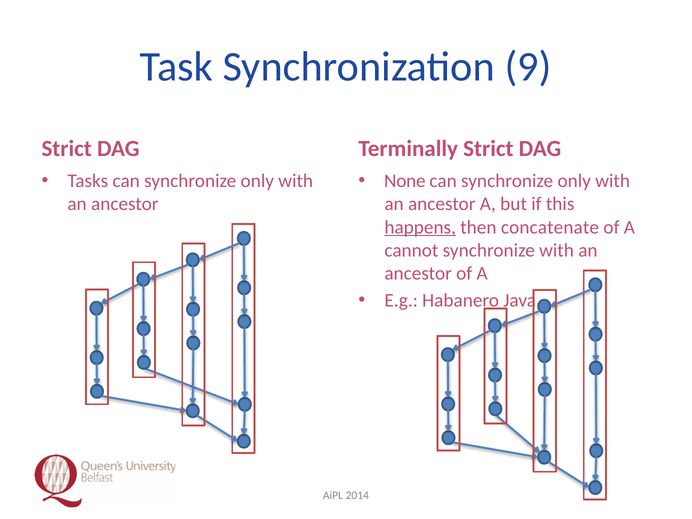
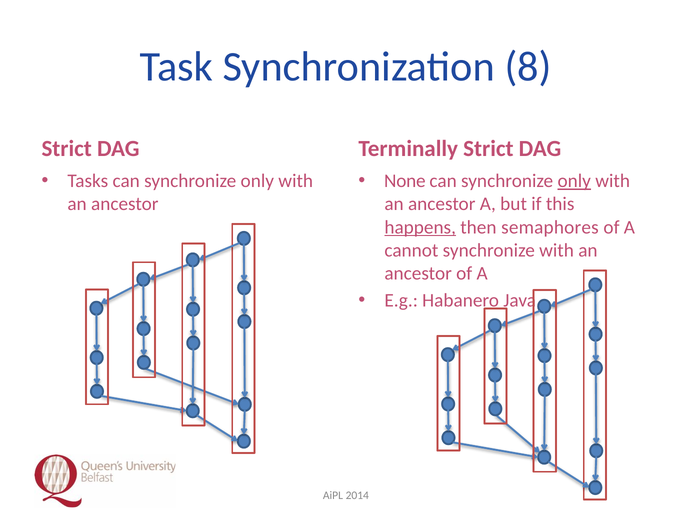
9: 9 -> 8
only at (574, 181) underline: none -> present
concatenate: concatenate -> semaphores
